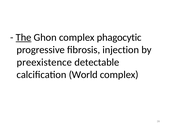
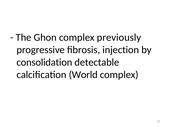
The underline: present -> none
phagocytic: phagocytic -> previously
preexistence: preexistence -> consolidation
